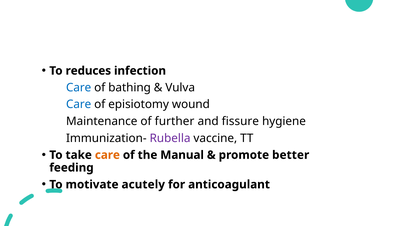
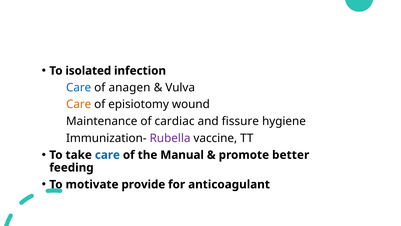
reduces: reduces -> isolated
bathing: bathing -> anagen
Care at (79, 104) colour: blue -> orange
further: further -> cardiac
care at (107, 155) colour: orange -> blue
acutely: acutely -> provide
